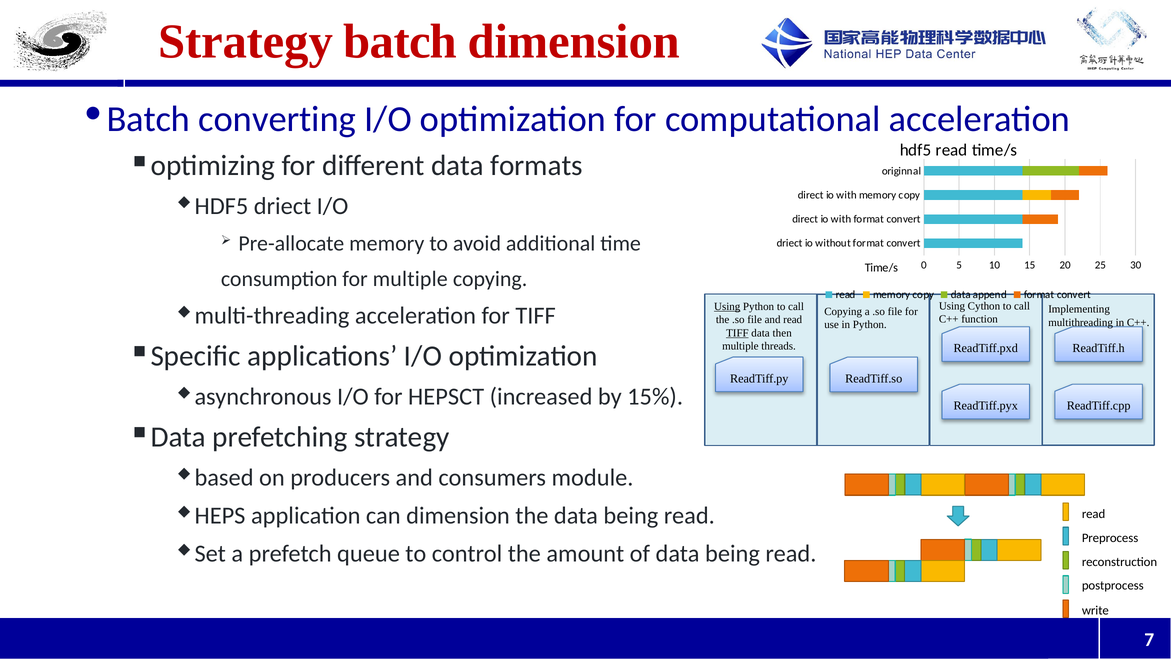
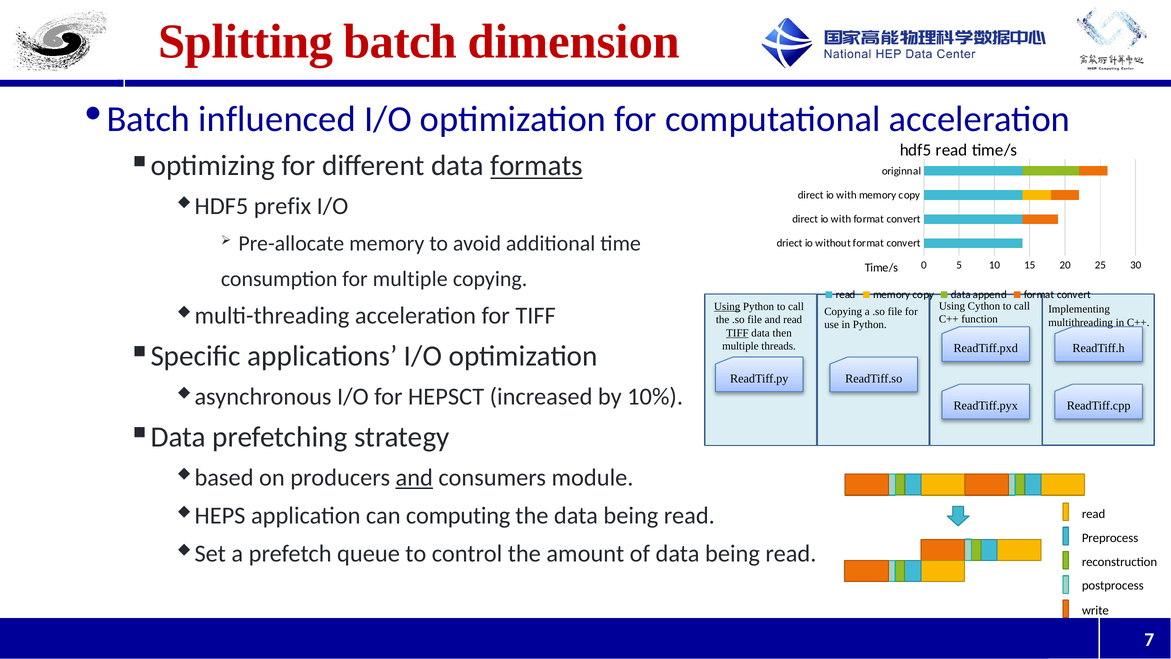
Strategy at (246, 42): Strategy -> Splitting
converting: converting -> influenced
formats underline: none -> present
driect at (283, 206): driect -> prefix
15%: 15% -> 10%
and at (414, 477) underline: none -> present
can dimension: dimension -> computing
